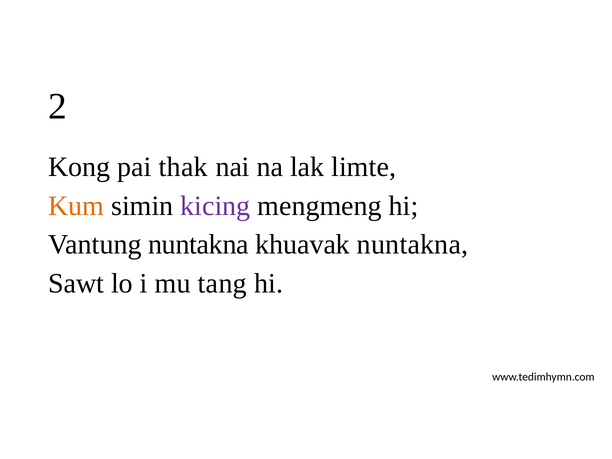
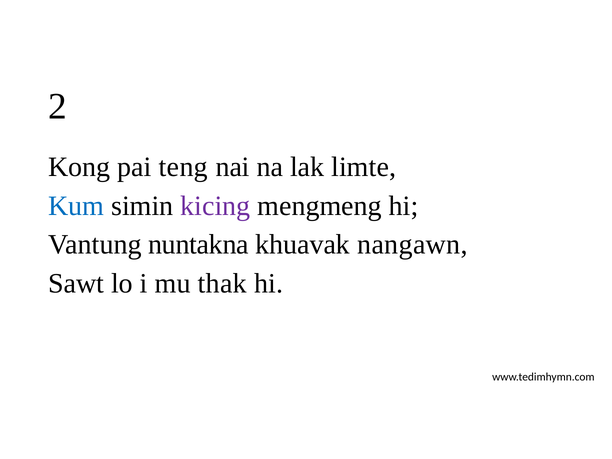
thak: thak -> teng
Kum colour: orange -> blue
khuavak nuntakna: nuntakna -> nangawn
tang: tang -> thak
